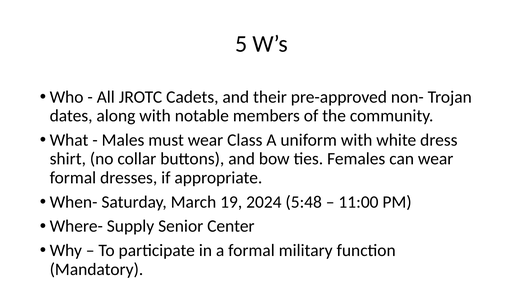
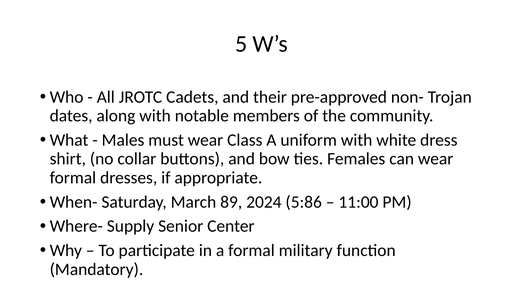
19: 19 -> 89
5:48: 5:48 -> 5:86
